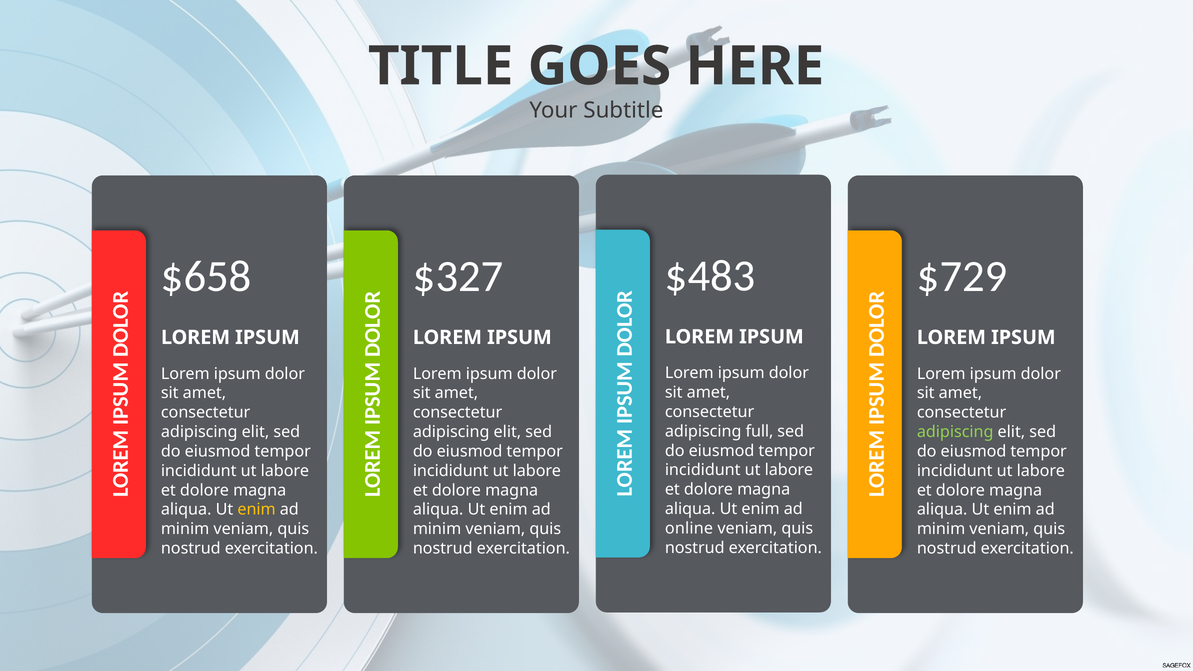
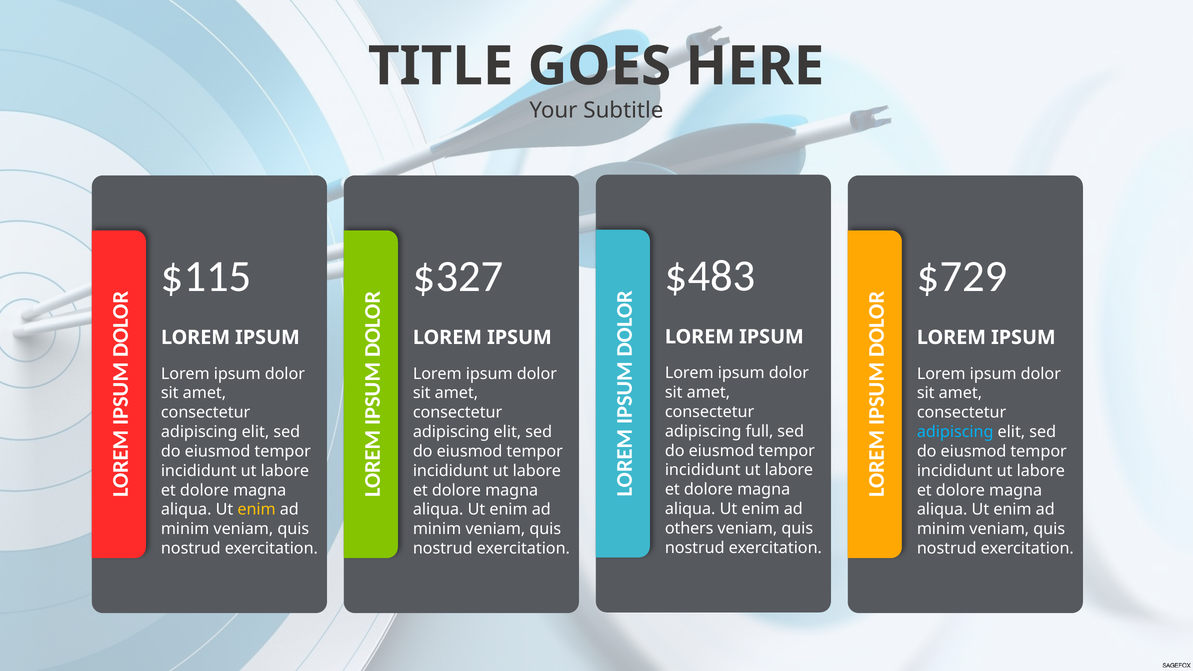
$658: $658 -> $115
adipiscing at (955, 432) colour: light green -> light blue
online: online -> others
